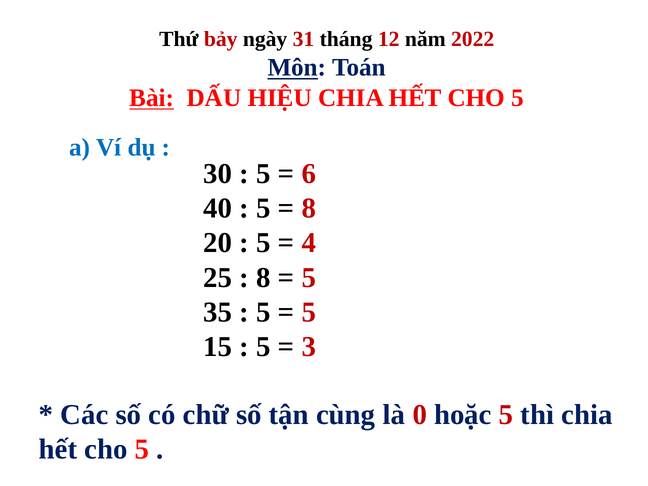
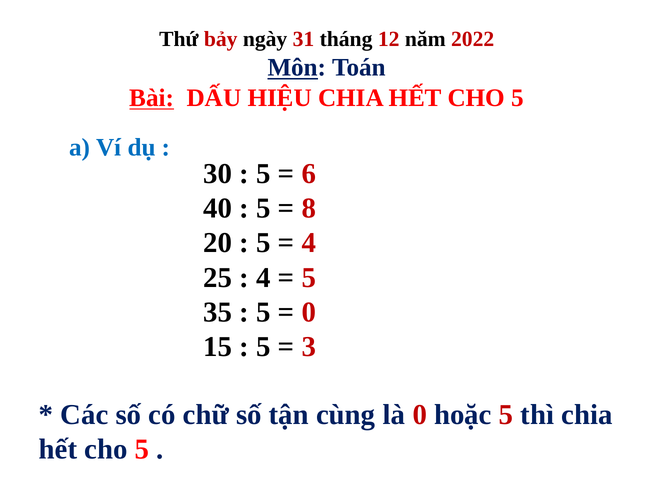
8 at (263, 278): 8 -> 4
5 at (309, 312): 5 -> 0
